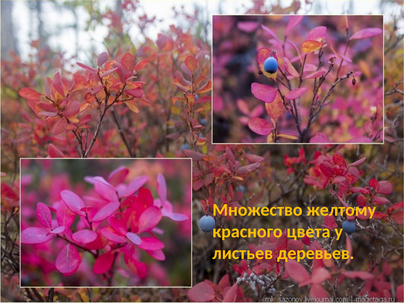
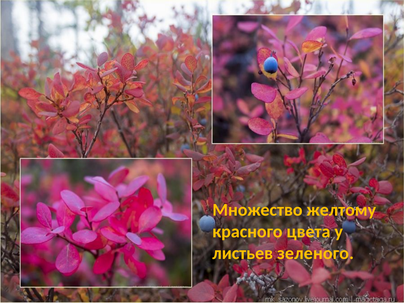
деревьев: деревьев -> зеленого
